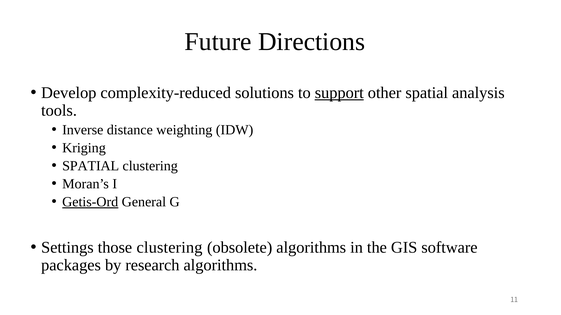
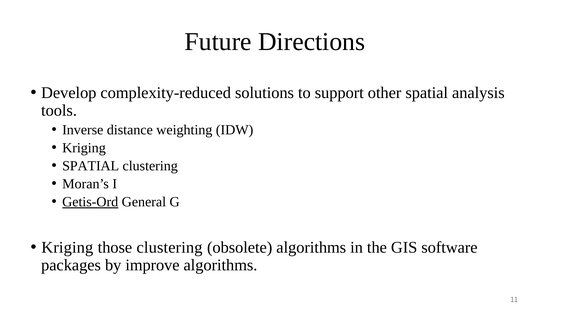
support underline: present -> none
Settings at (67, 248): Settings -> Kriging
research: research -> improve
